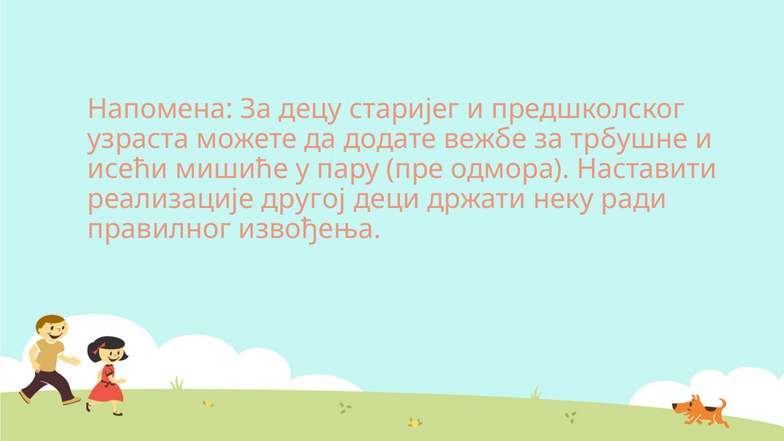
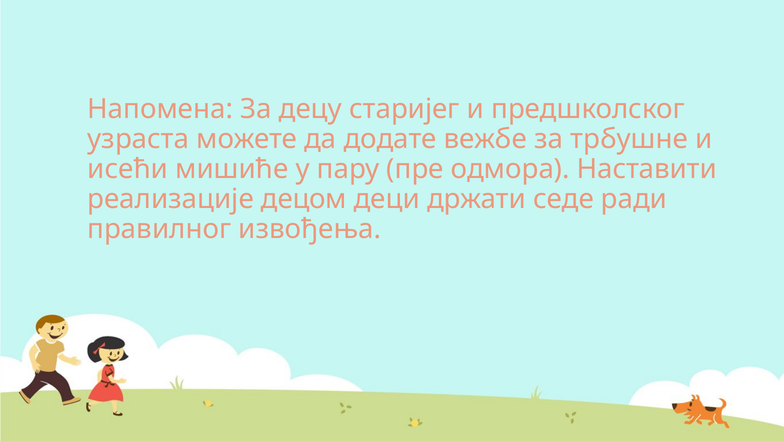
другој: другој -> децом
неку: неку -> седе
